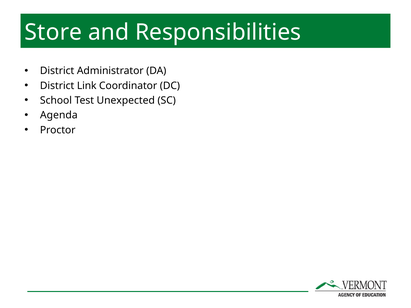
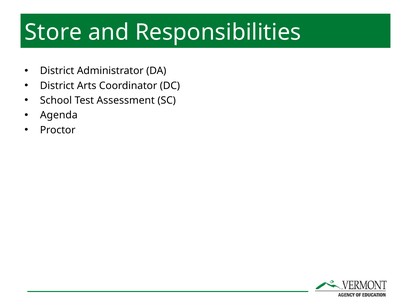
Link: Link -> Arts
Unexpected: Unexpected -> Assessment
